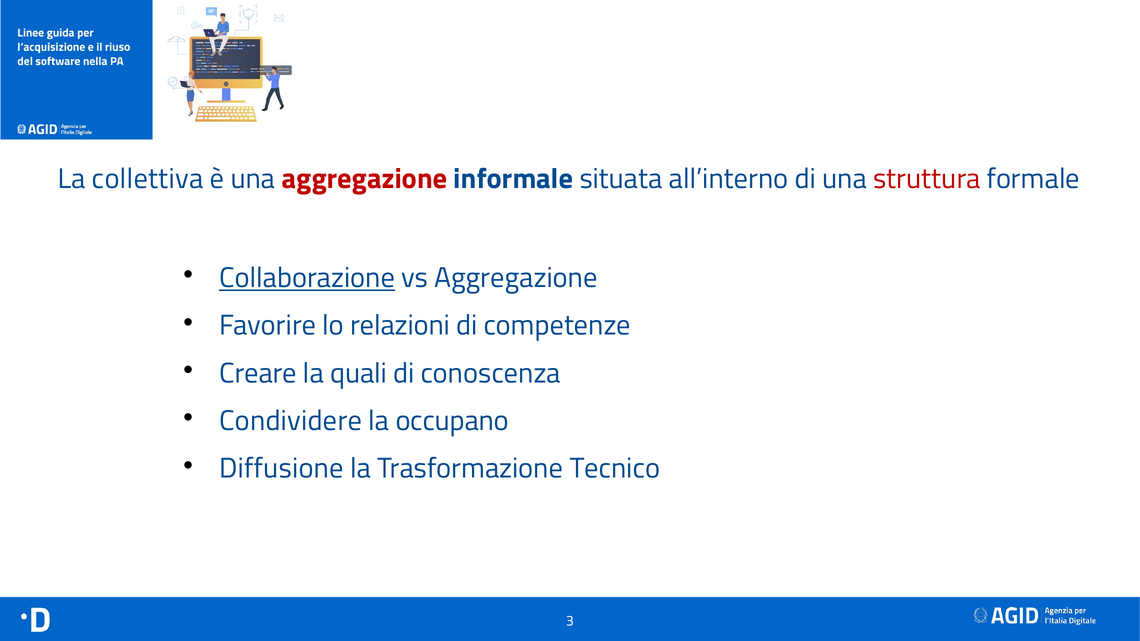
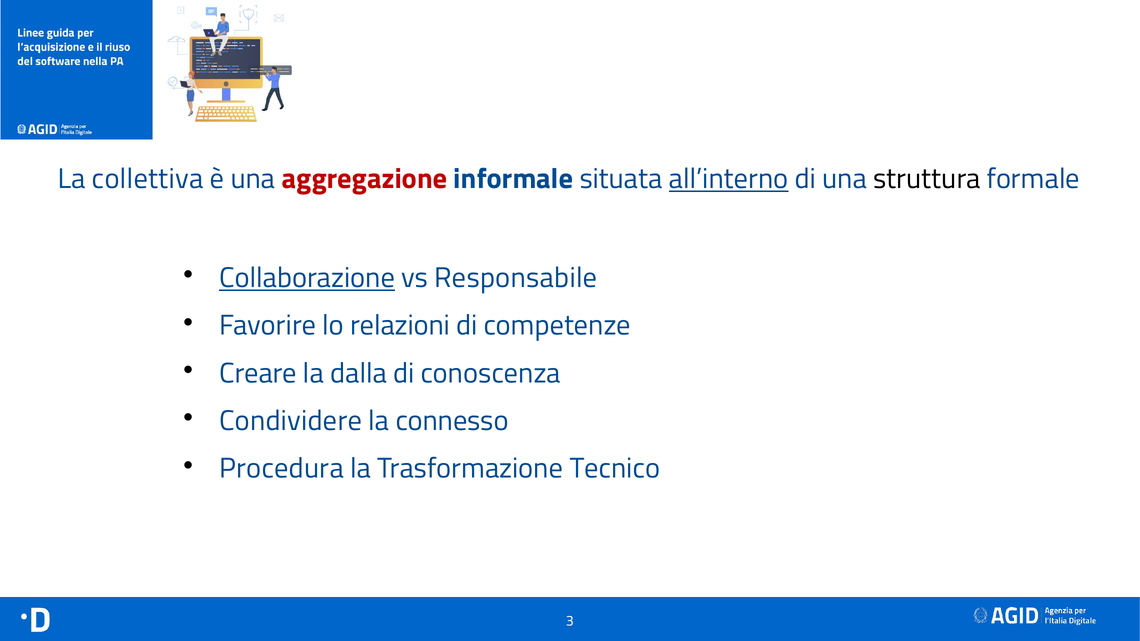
all’interno underline: none -> present
struttura colour: red -> black
vs Aggregazione: Aggregazione -> Responsabile
quali: quali -> dalla
occupano: occupano -> connesso
Diffusione: Diffusione -> Procedura
